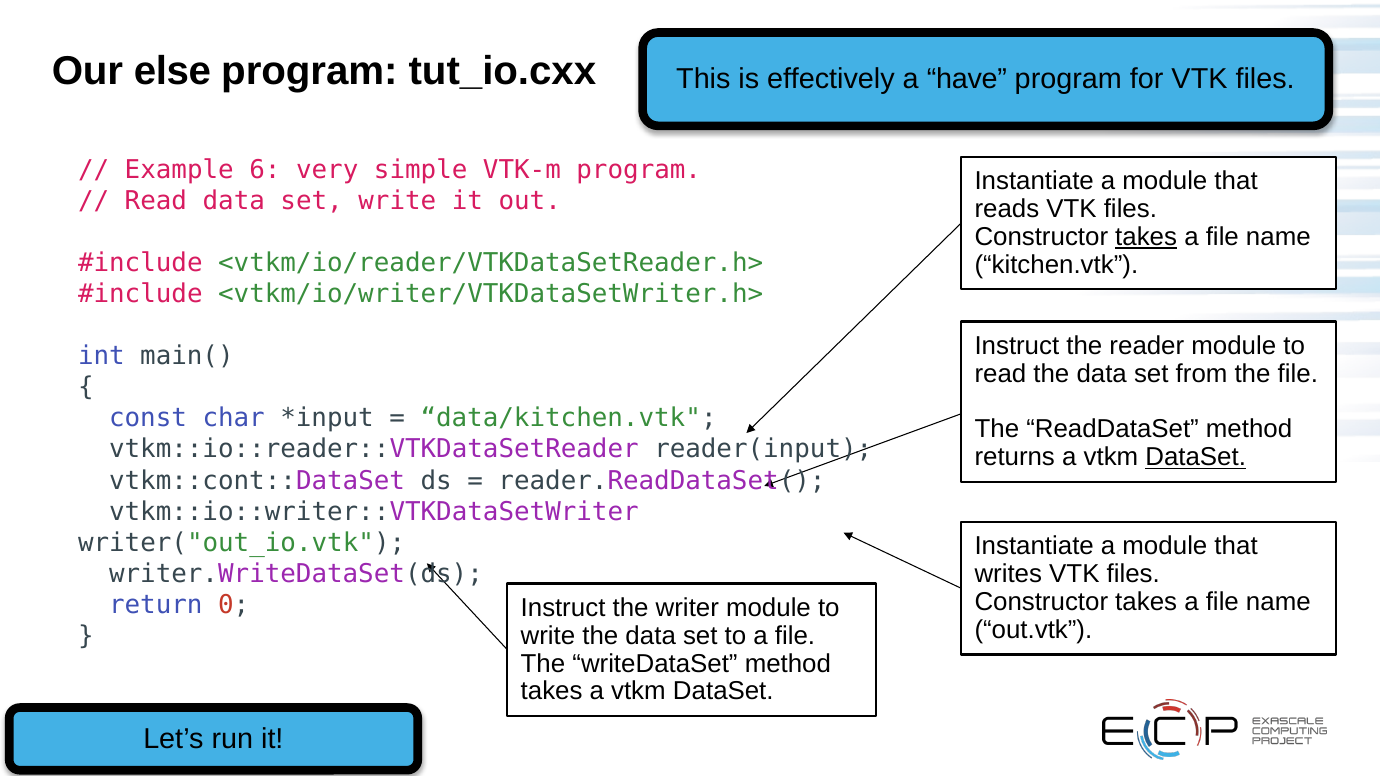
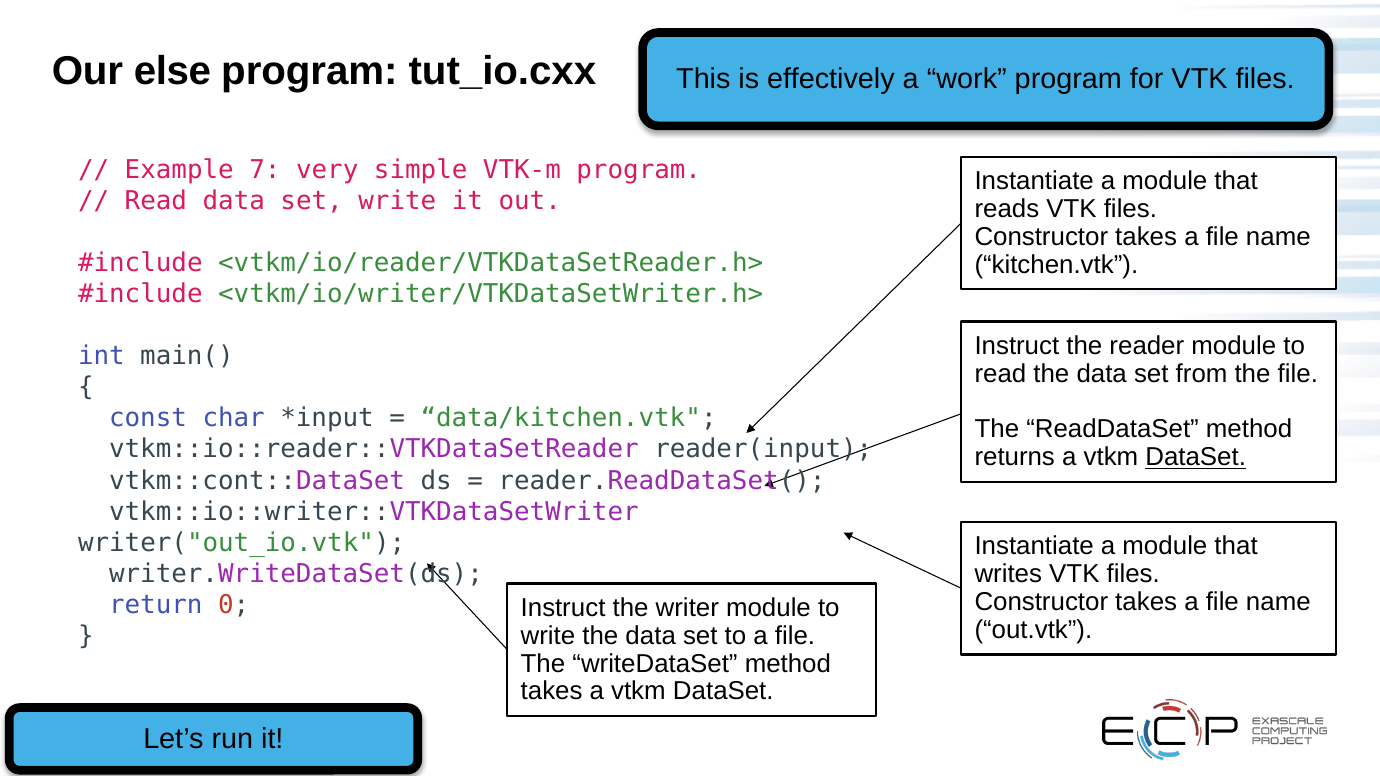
have: have -> work
6: 6 -> 7
takes at (1146, 237) underline: present -> none
